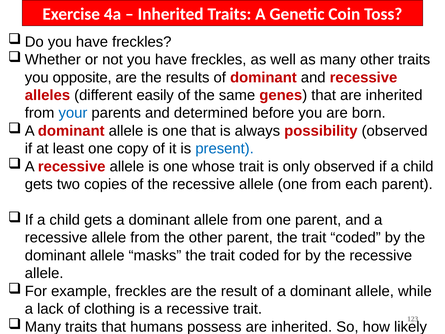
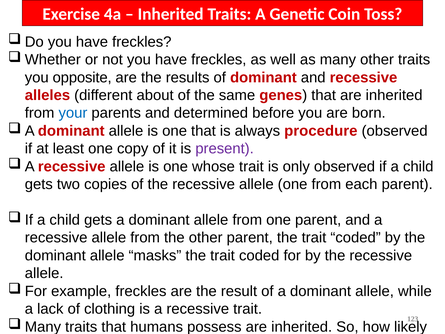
easily: easily -> about
possibility: possibility -> procedure
present colour: blue -> purple
